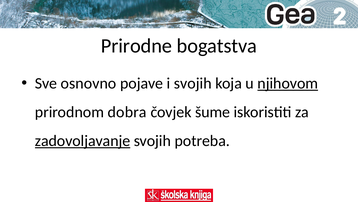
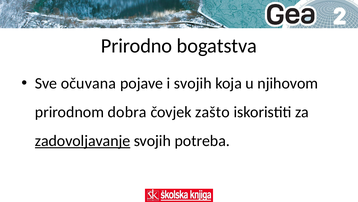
Prirodne: Prirodne -> Prirodno
osnovno: osnovno -> očuvana
njihovom underline: present -> none
šume: šume -> zašto
